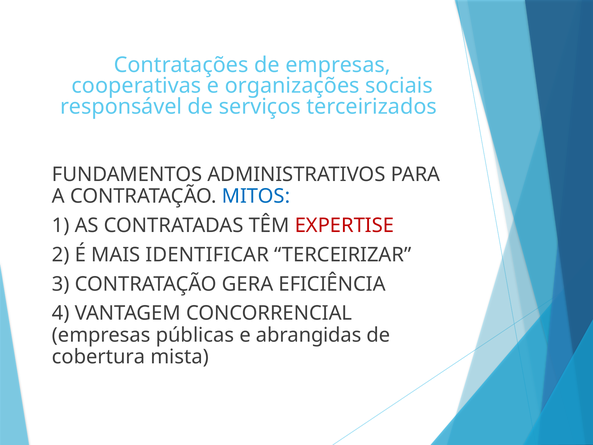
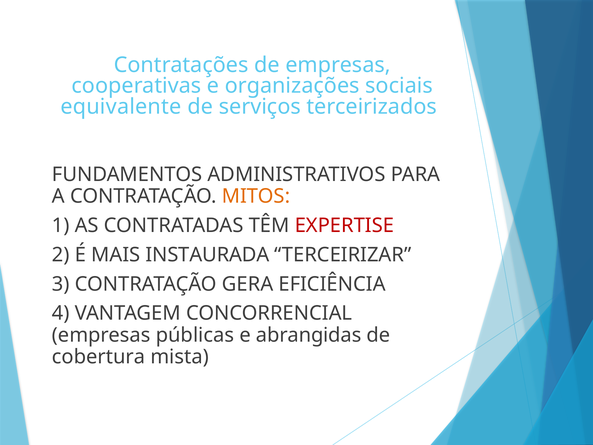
responsável: responsável -> equivalente
MITOS colour: blue -> orange
IDENTIFICAR: IDENTIFICAR -> INSTAURADA
